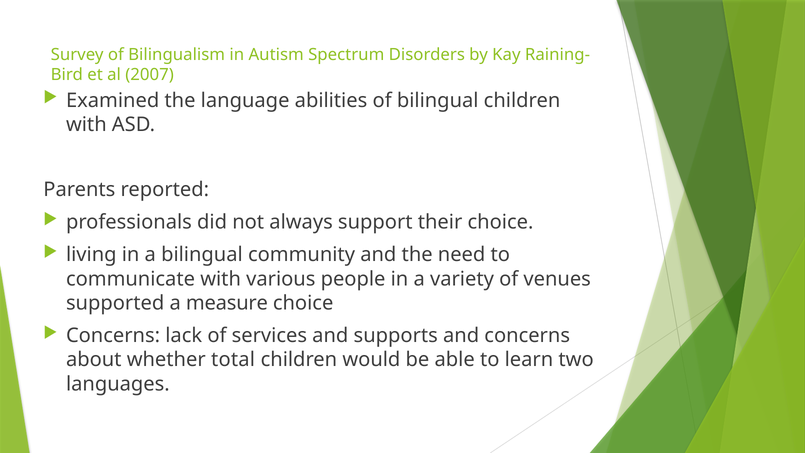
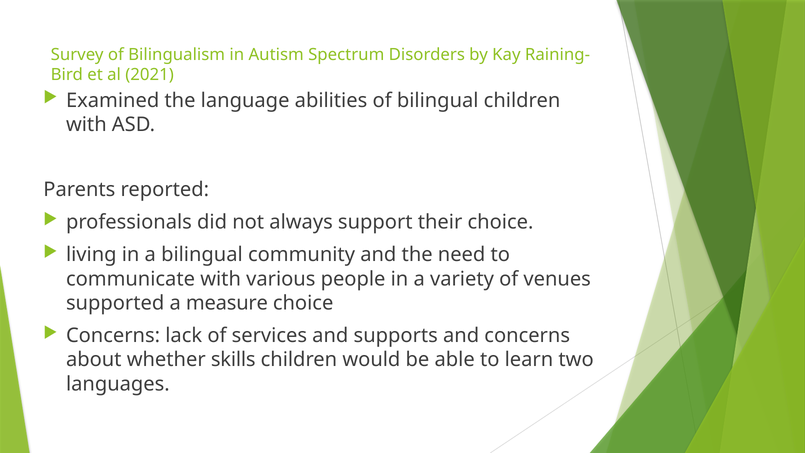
2007: 2007 -> 2021
total: total -> skills
